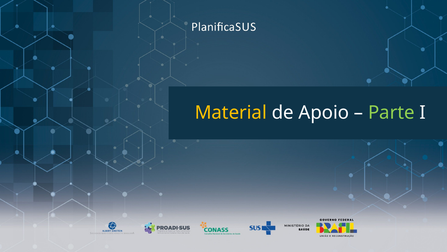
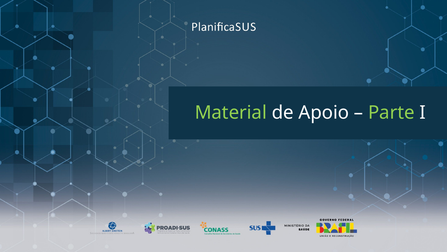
Material colour: yellow -> light green
